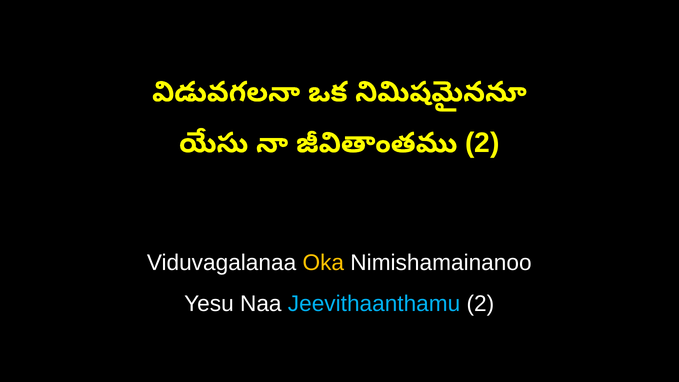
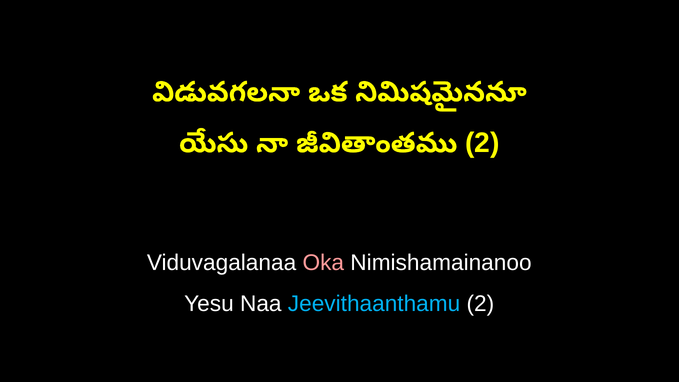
Oka colour: yellow -> pink
